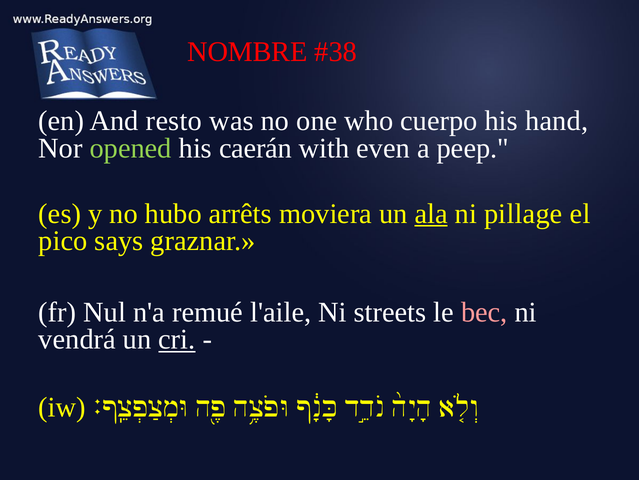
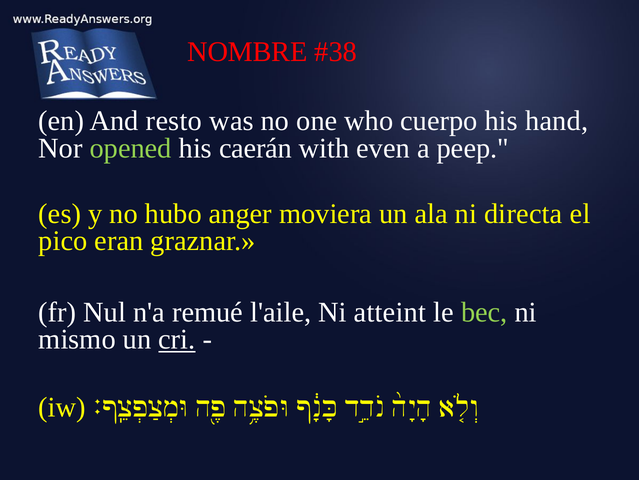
arrêts: arrêts -> anger
ala underline: present -> none
pillage: pillage -> directa
says: says -> eran
streets: streets -> atteint
bec colour: pink -> light green
vendrá: vendrá -> mismo
